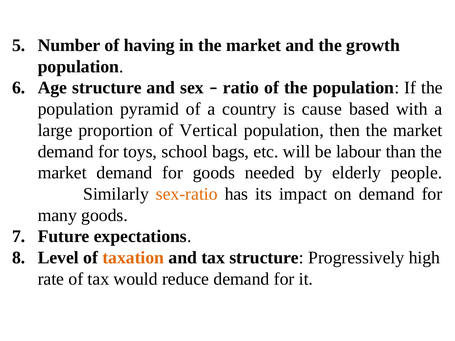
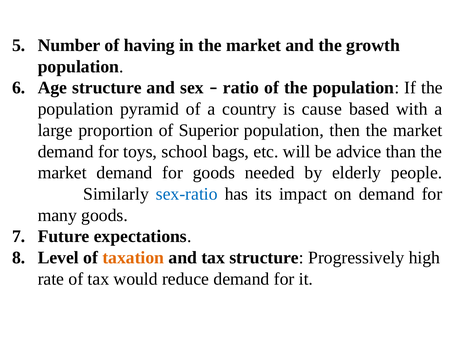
Vertical: Vertical -> Superior
labour: labour -> advice
sex-ratio colour: orange -> blue
